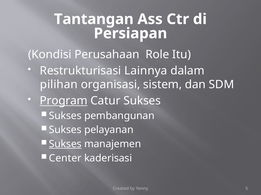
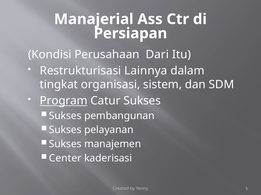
Tantangan: Tantangan -> Manajerial
Role: Role -> Dari
pilihan: pilihan -> tingkat
Sukses at (65, 145) underline: present -> none
